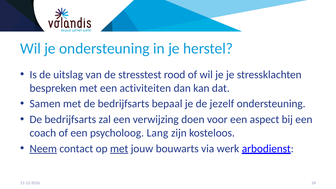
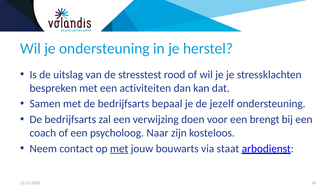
aspect: aspect -> brengt
Lang: Lang -> Naar
Neem underline: present -> none
werk: werk -> staat
